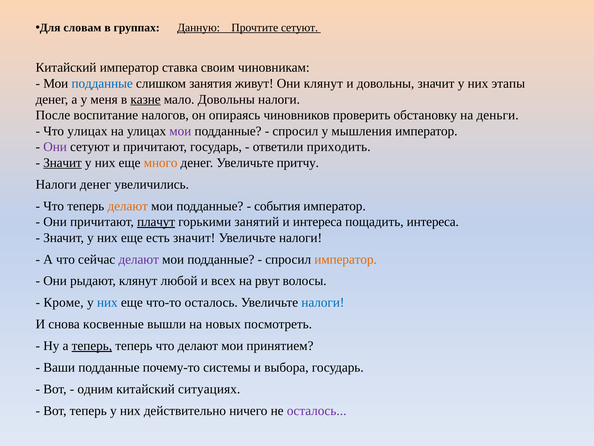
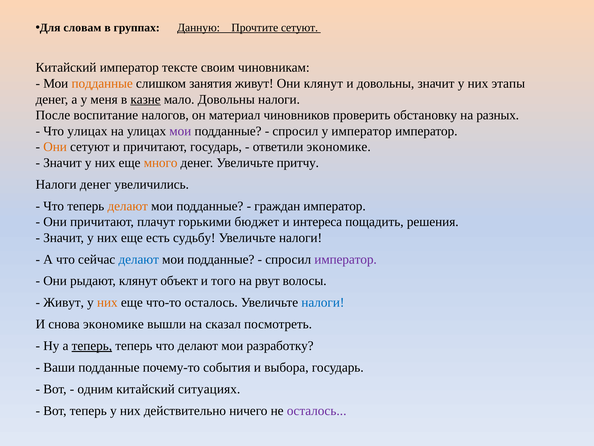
ставка: ставка -> тексте
подданные at (102, 83) colour: blue -> orange
опираясь: опираясь -> материал
деньги: деньги -> разных
у мышления: мышления -> император
Они at (55, 147) colour: purple -> orange
ответили приходить: приходить -> экономике
Значит at (62, 163) underline: present -> none
события: события -> граждан
плачут underline: present -> none
занятий: занятий -> бюджет
пощадить интереса: интереса -> решения
есть значит: значит -> судьбу
делают at (139, 259) colour: purple -> blue
император at (346, 259) colour: orange -> purple
любой: любой -> объект
всех: всех -> того
Кроме at (64, 302): Кроме -> Живут
них at (107, 302) colour: blue -> orange
снова косвенные: косвенные -> экономике
новых: новых -> сказал
принятием: принятием -> разработку
системы: системы -> события
